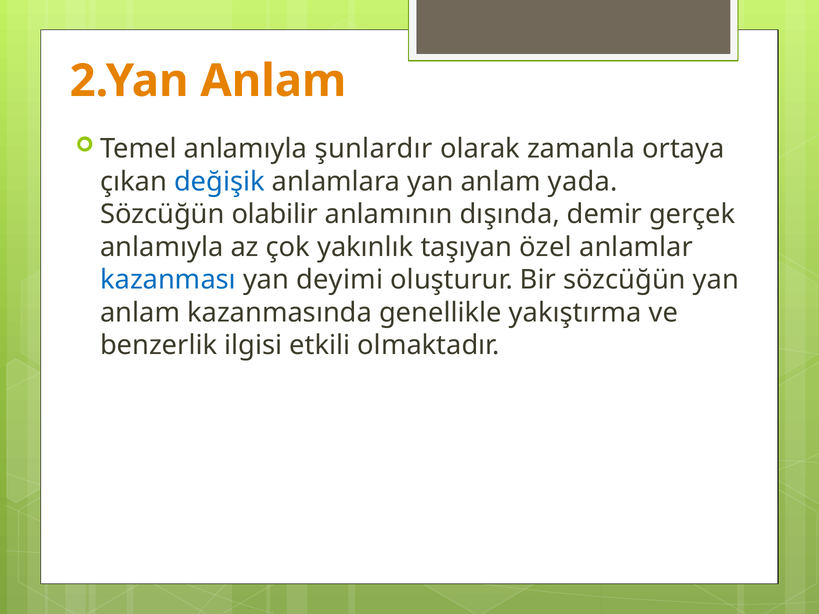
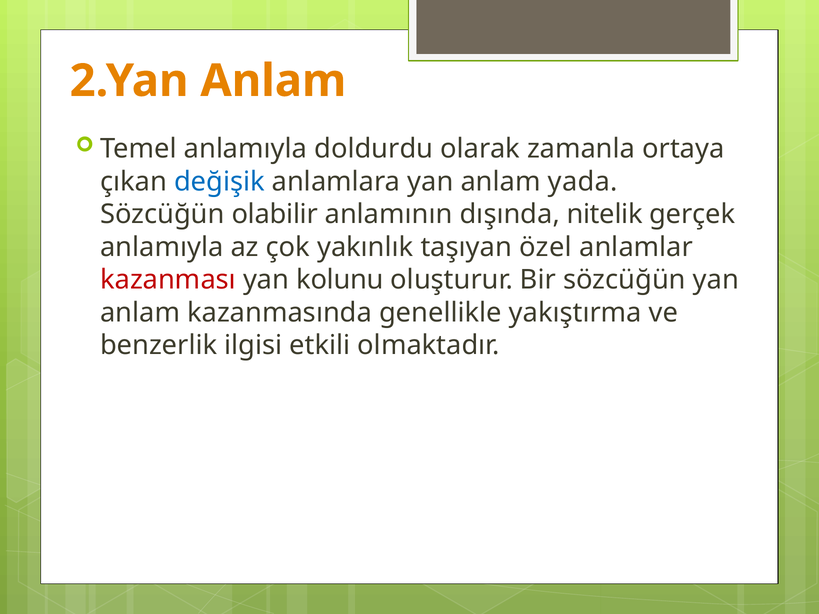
şunlardır: şunlardır -> doldurdu
demir: demir -> nitelik
kazanması colour: blue -> red
deyimi: deyimi -> kolunu
